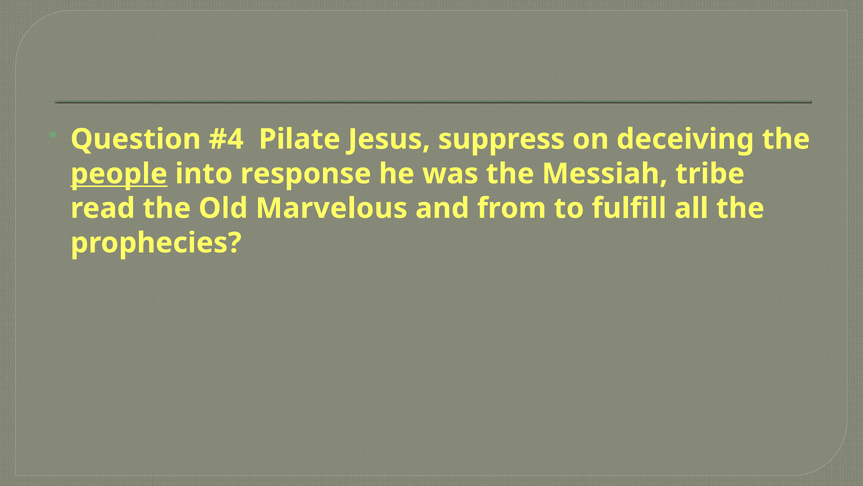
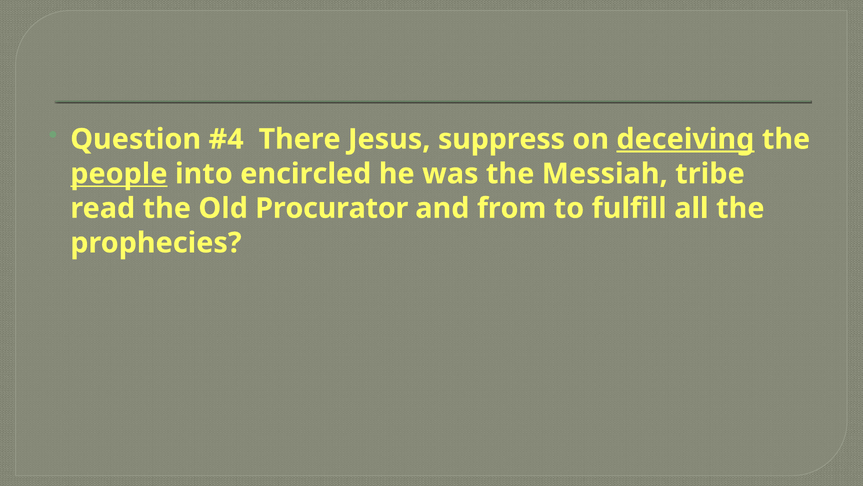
Pilate: Pilate -> There
deceiving underline: none -> present
response: response -> encircled
Marvelous: Marvelous -> Procurator
